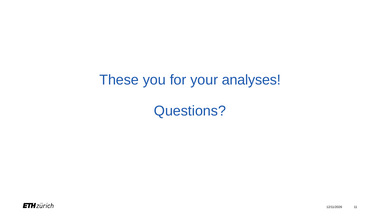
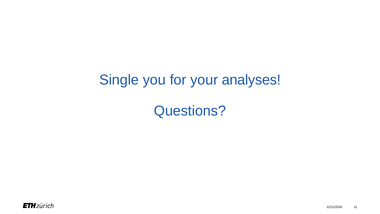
These: These -> Single
